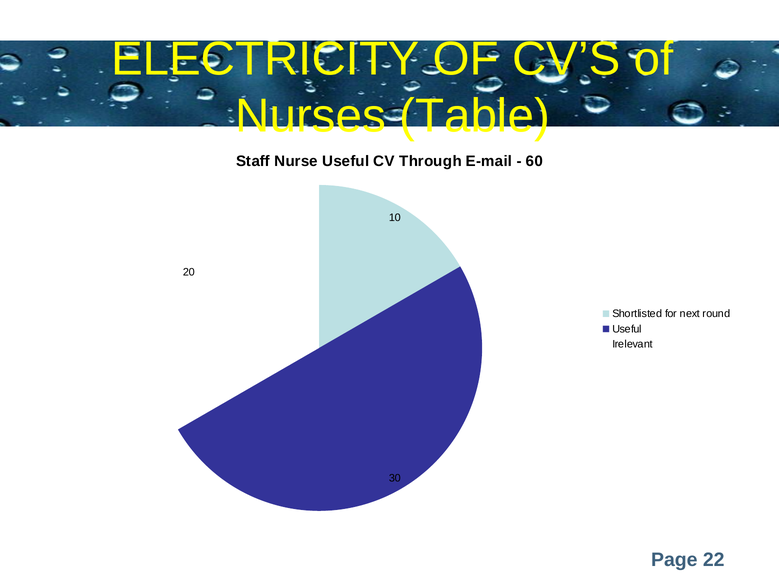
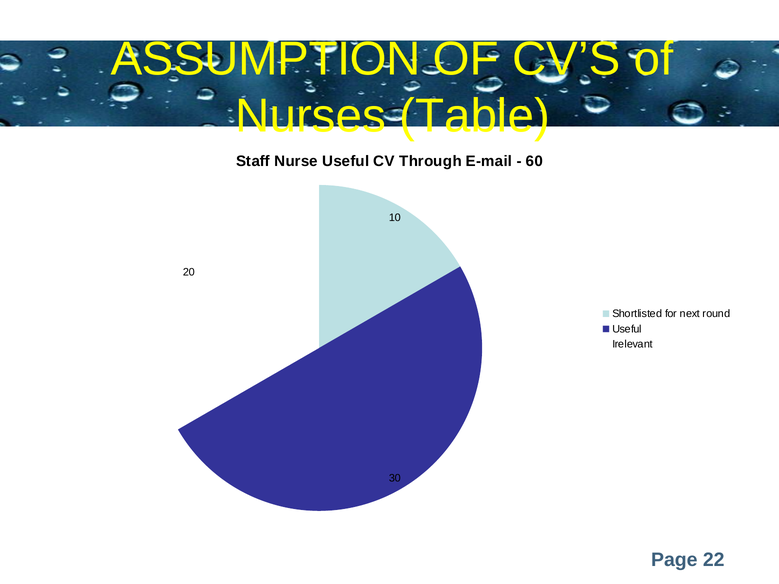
ELECTRICITY: ELECTRICITY -> ASSUMPTION
